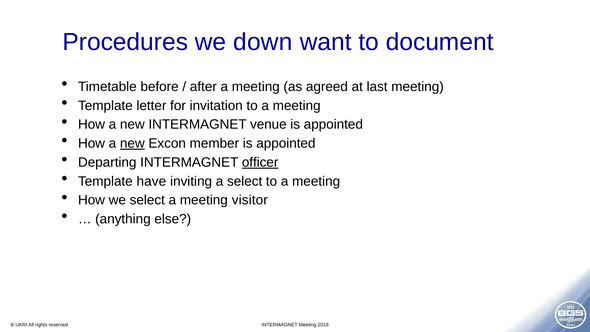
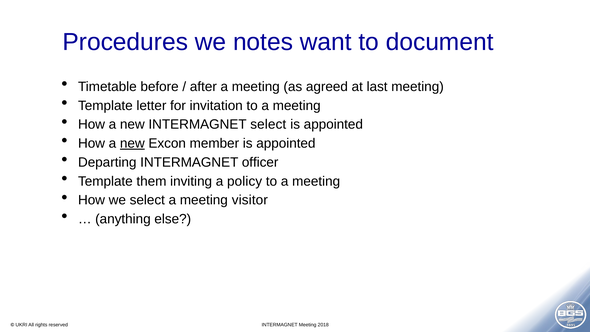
down: down -> notes
INTERMAGNET venue: venue -> select
officer underline: present -> none
have: have -> them
a select: select -> policy
